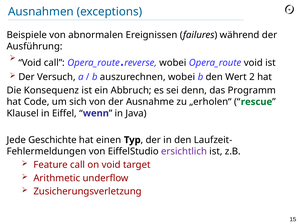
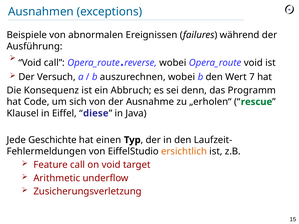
2: 2 -> 7
wenn: wenn -> diese
ersichtlich colour: purple -> orange
